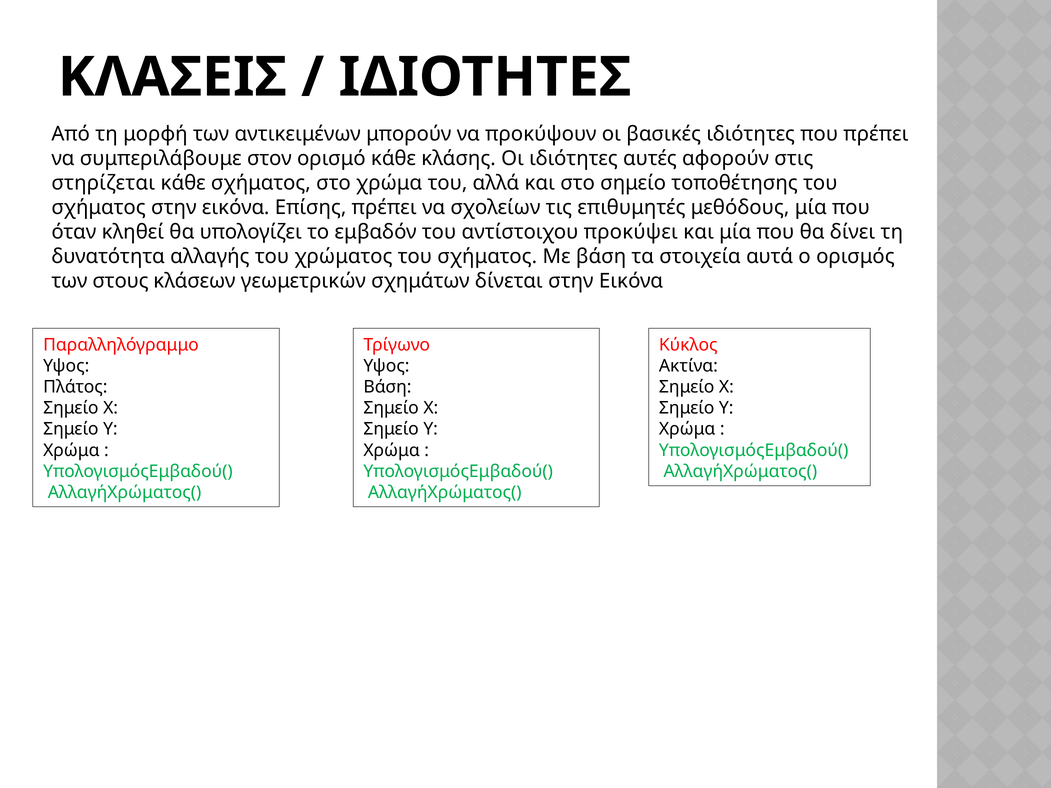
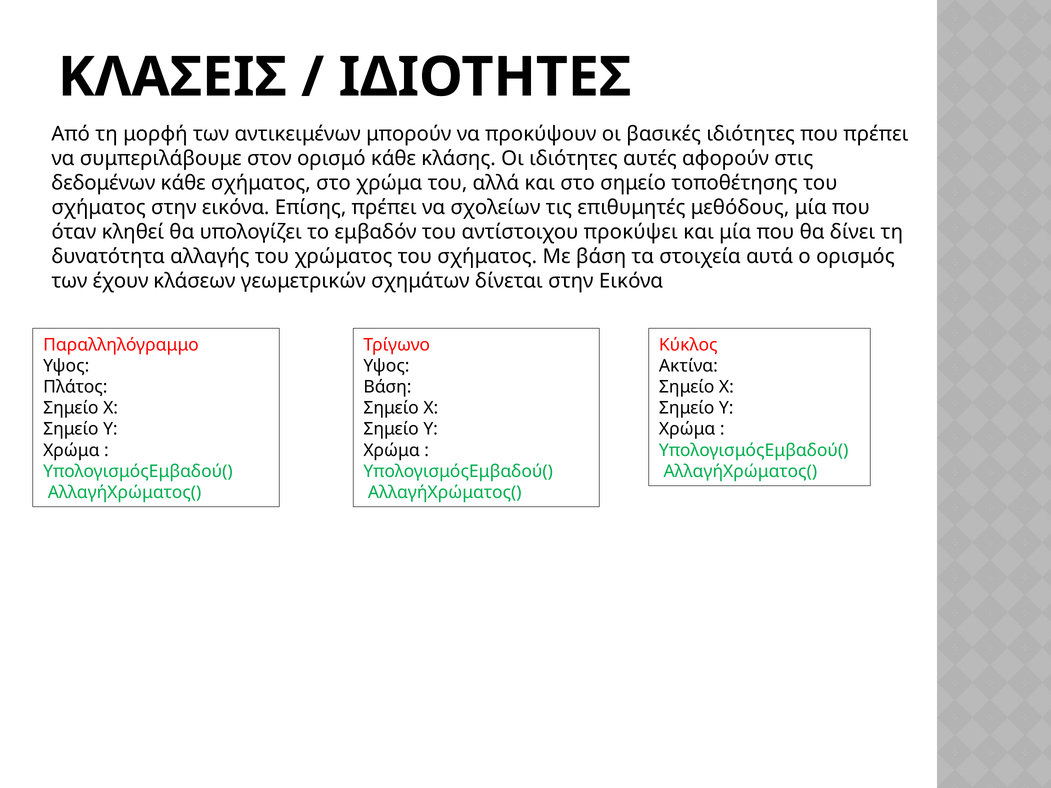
στηρίζεται: στηρίζεται -> δεδομένων
στους: στους -> έχουν
